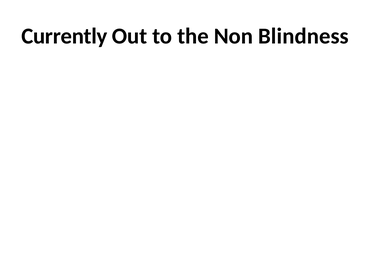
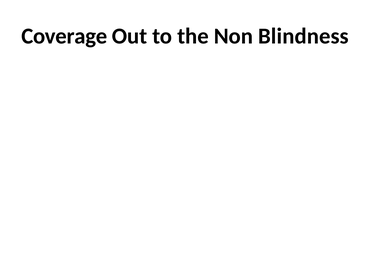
Currently: Currently -> Coverage
